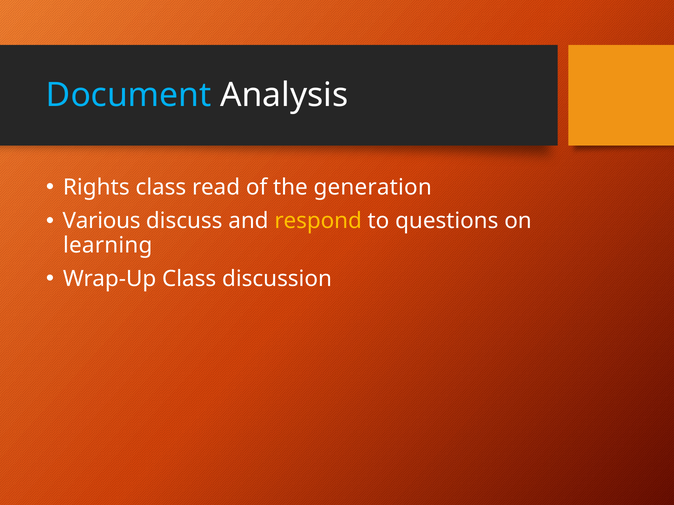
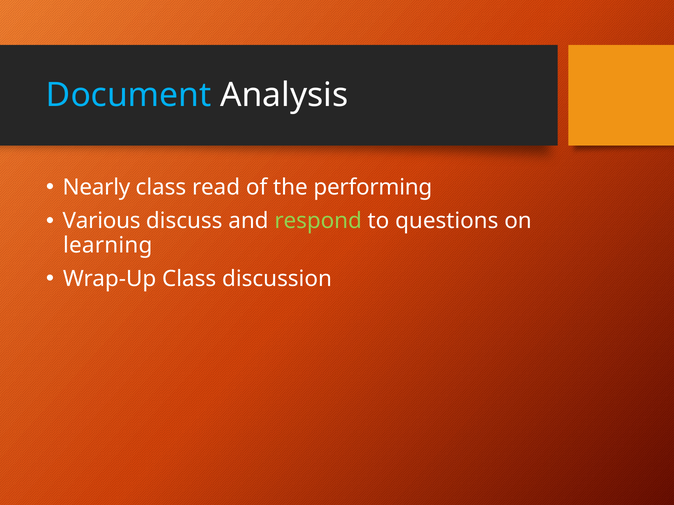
Rights: Rights -> Nearly
generation: generation -> performing
respond colour: yellow -> light green
